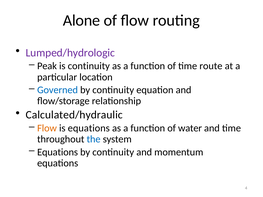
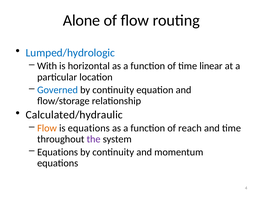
Lumped/hydrologic colour: purple -> blue
Peak: Peak -> With
is continuity: continuity -> horizontal
route: route -> linear
water: water -> reach
the colour: blue -> purple
